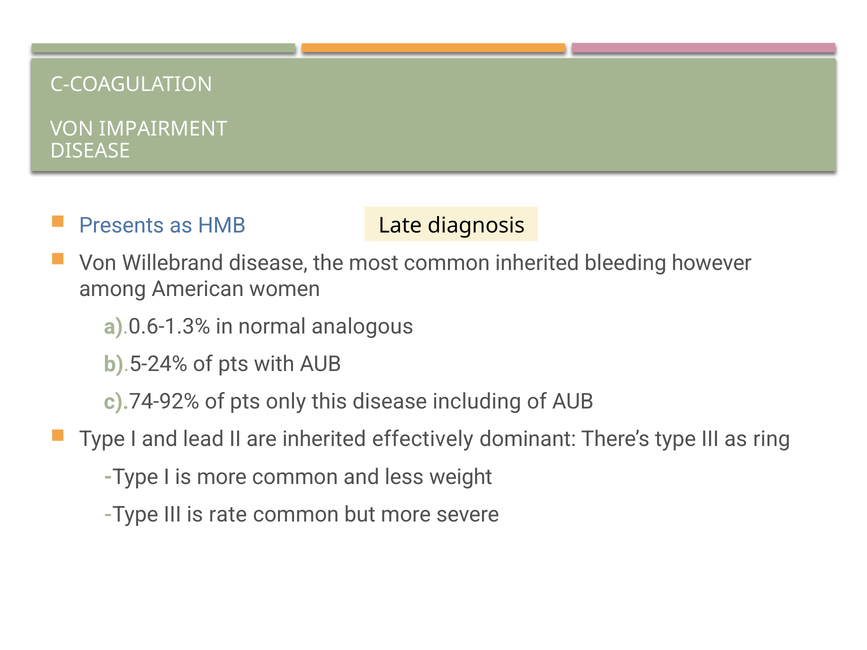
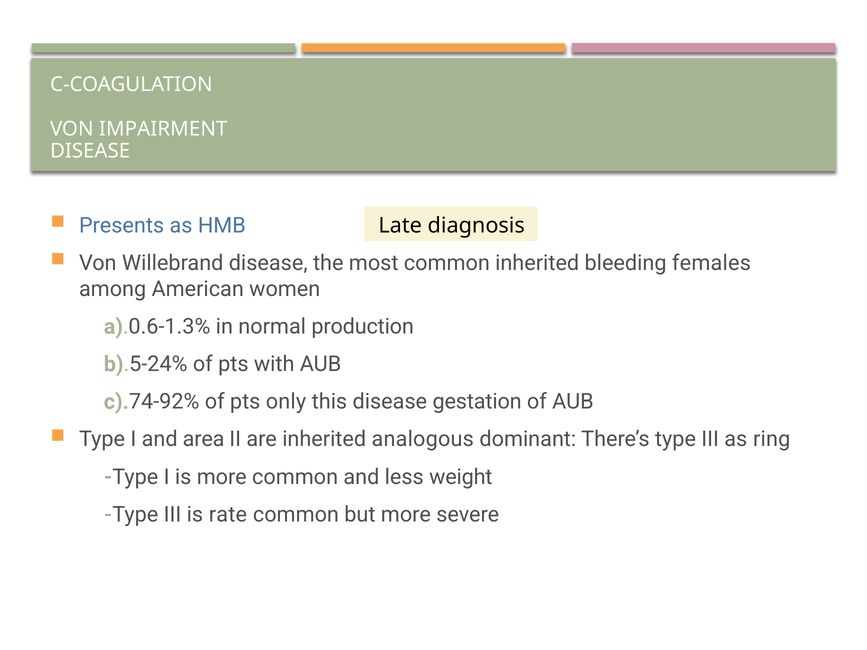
however: however -> females
analogous: analogous -> production
including: including -> gestation
lead: lead -> area
effectively: effectively -> analogous
